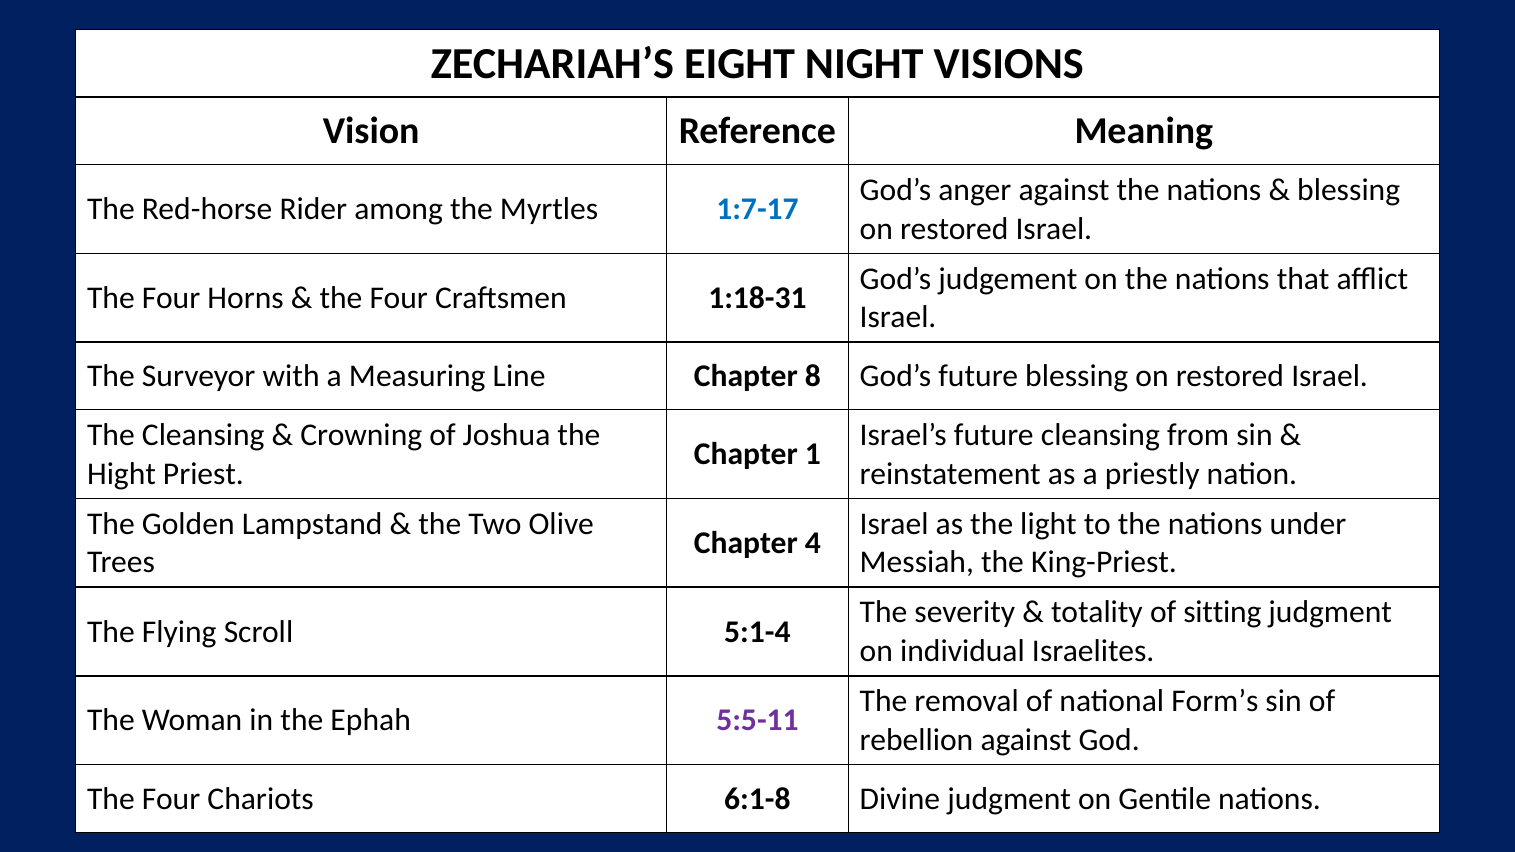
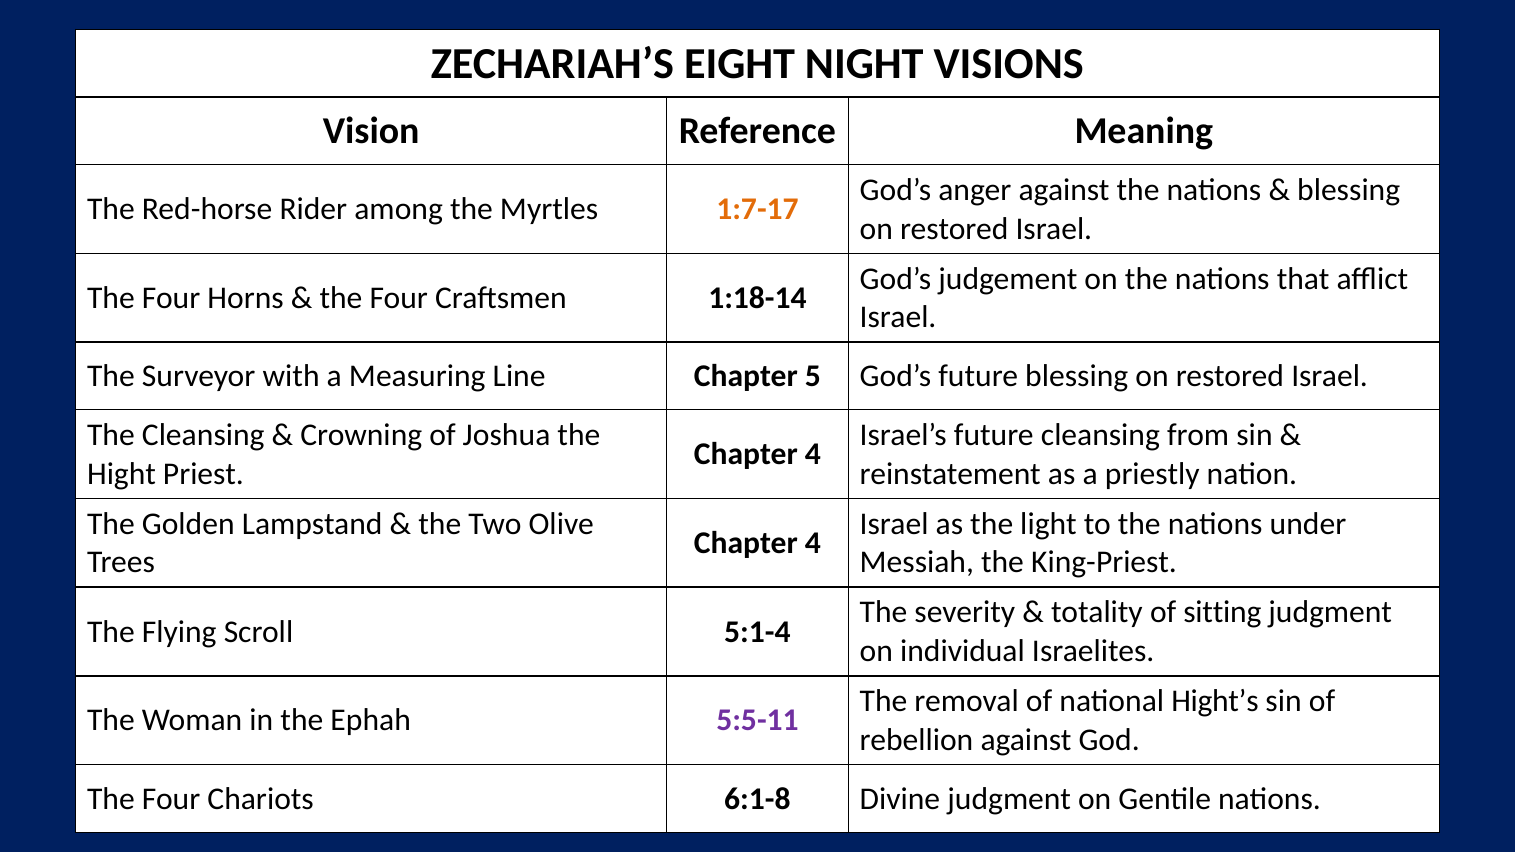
1:7-17 colour: blue -> orange
1:18-31: 1:18-31 -> 1:18-14
8: 8 -> 5
1 at (813, 455): 1 -> 4
Form’s: Form’s -> Hight’s
